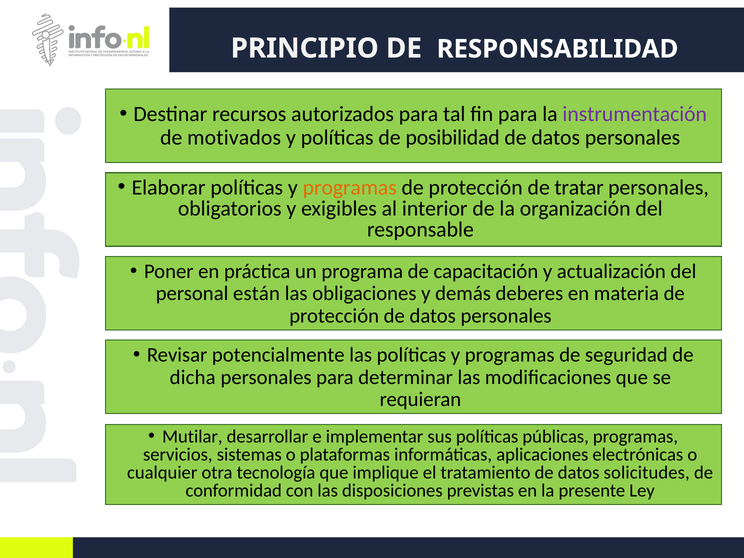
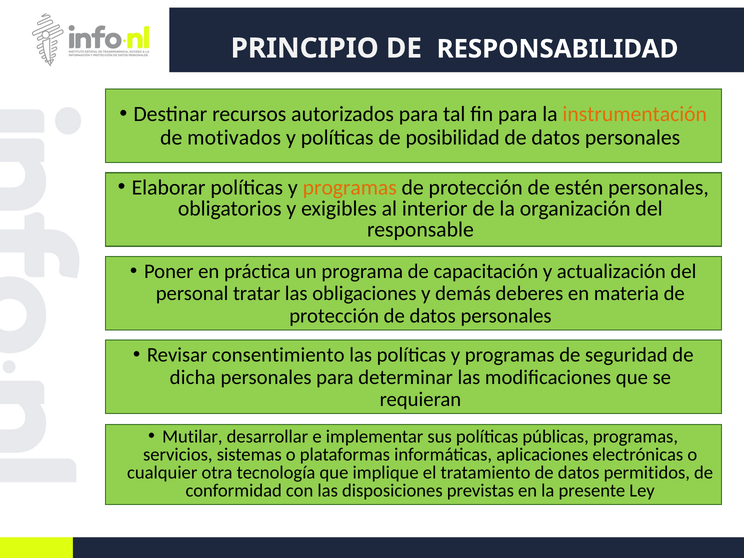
instrumentación colour: purple -> orange
tratar: tratar -> estén
están: están -> tratar
potencialmente: potencialmente -> consentimiento
solicitudes: solicitudes -> permitidos
